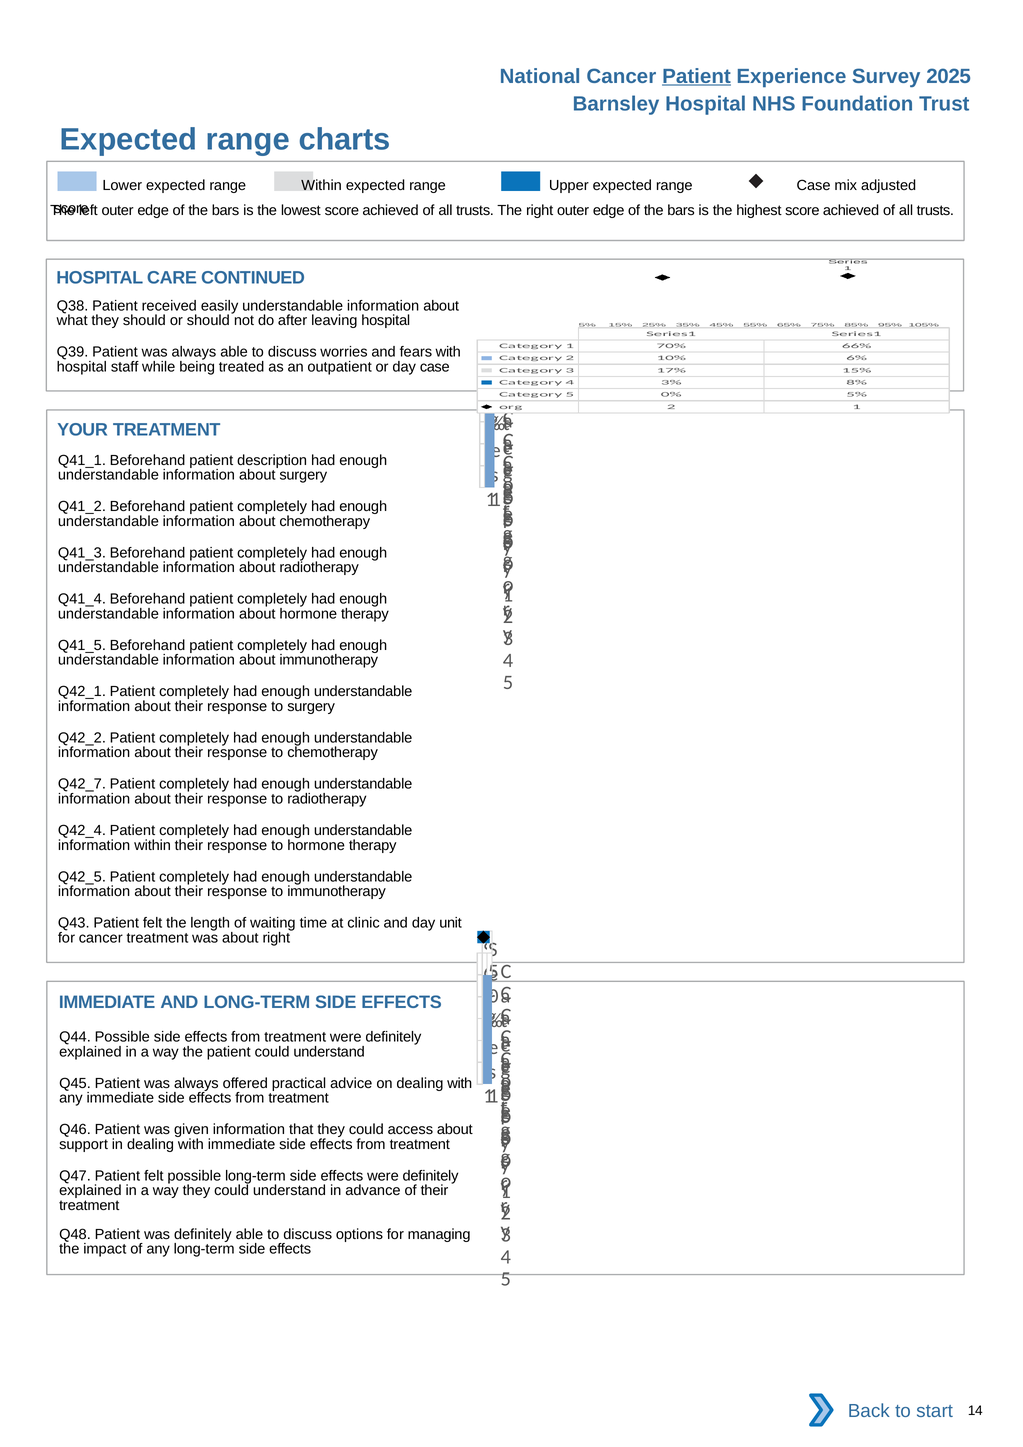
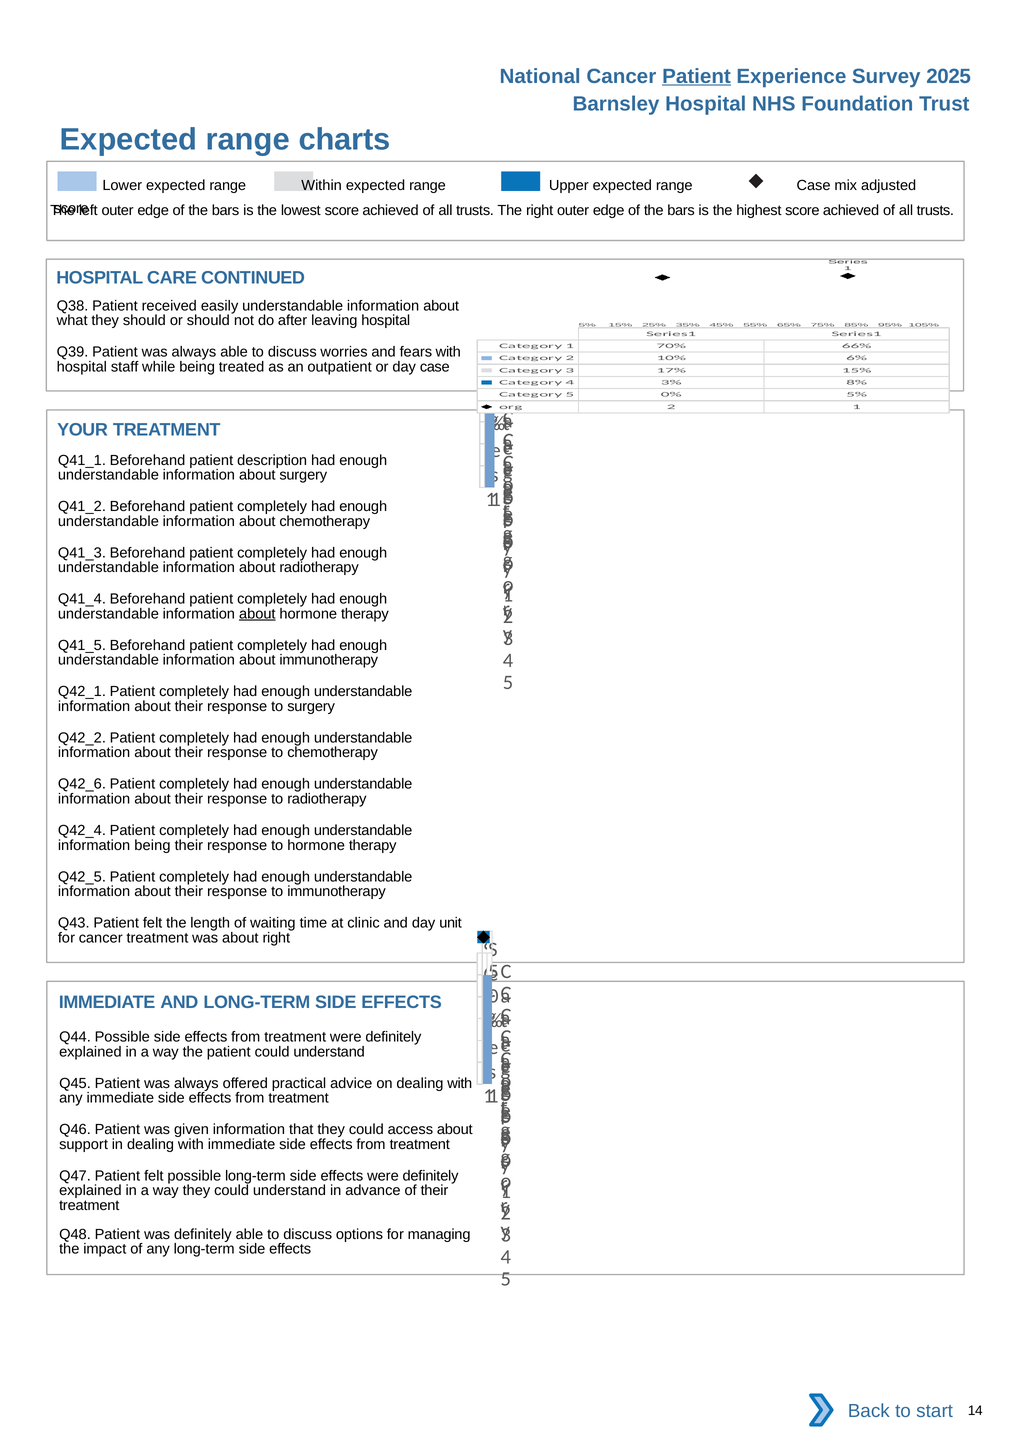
about at (257, 614) underline: none -> present
Q42_7: Q42_7 -> Q42_6
information within: within -> being
